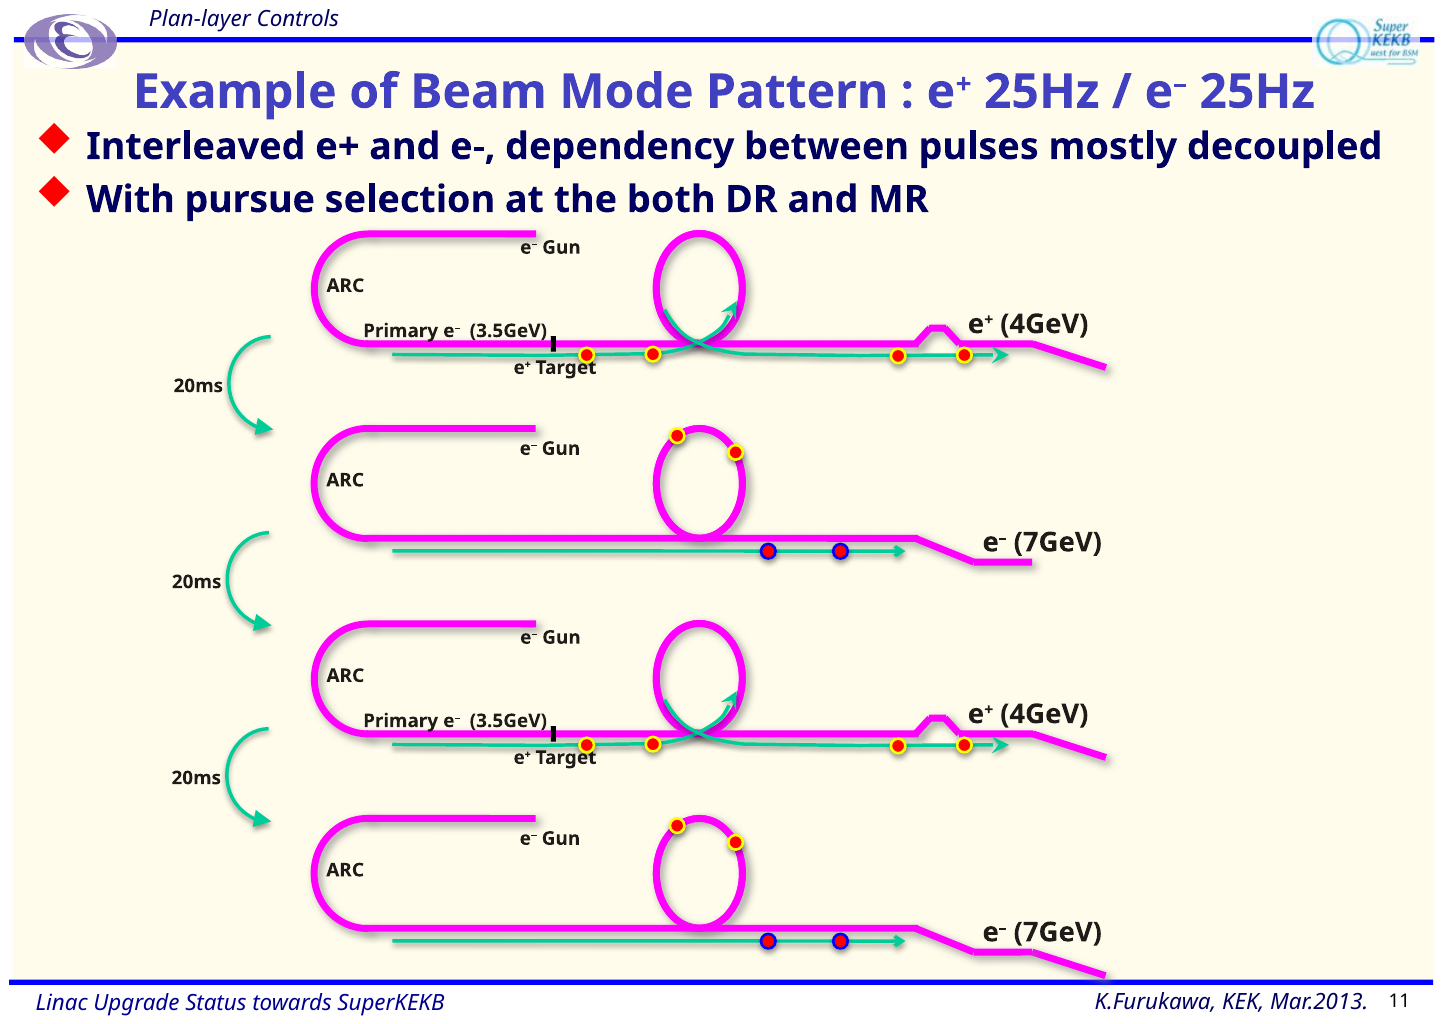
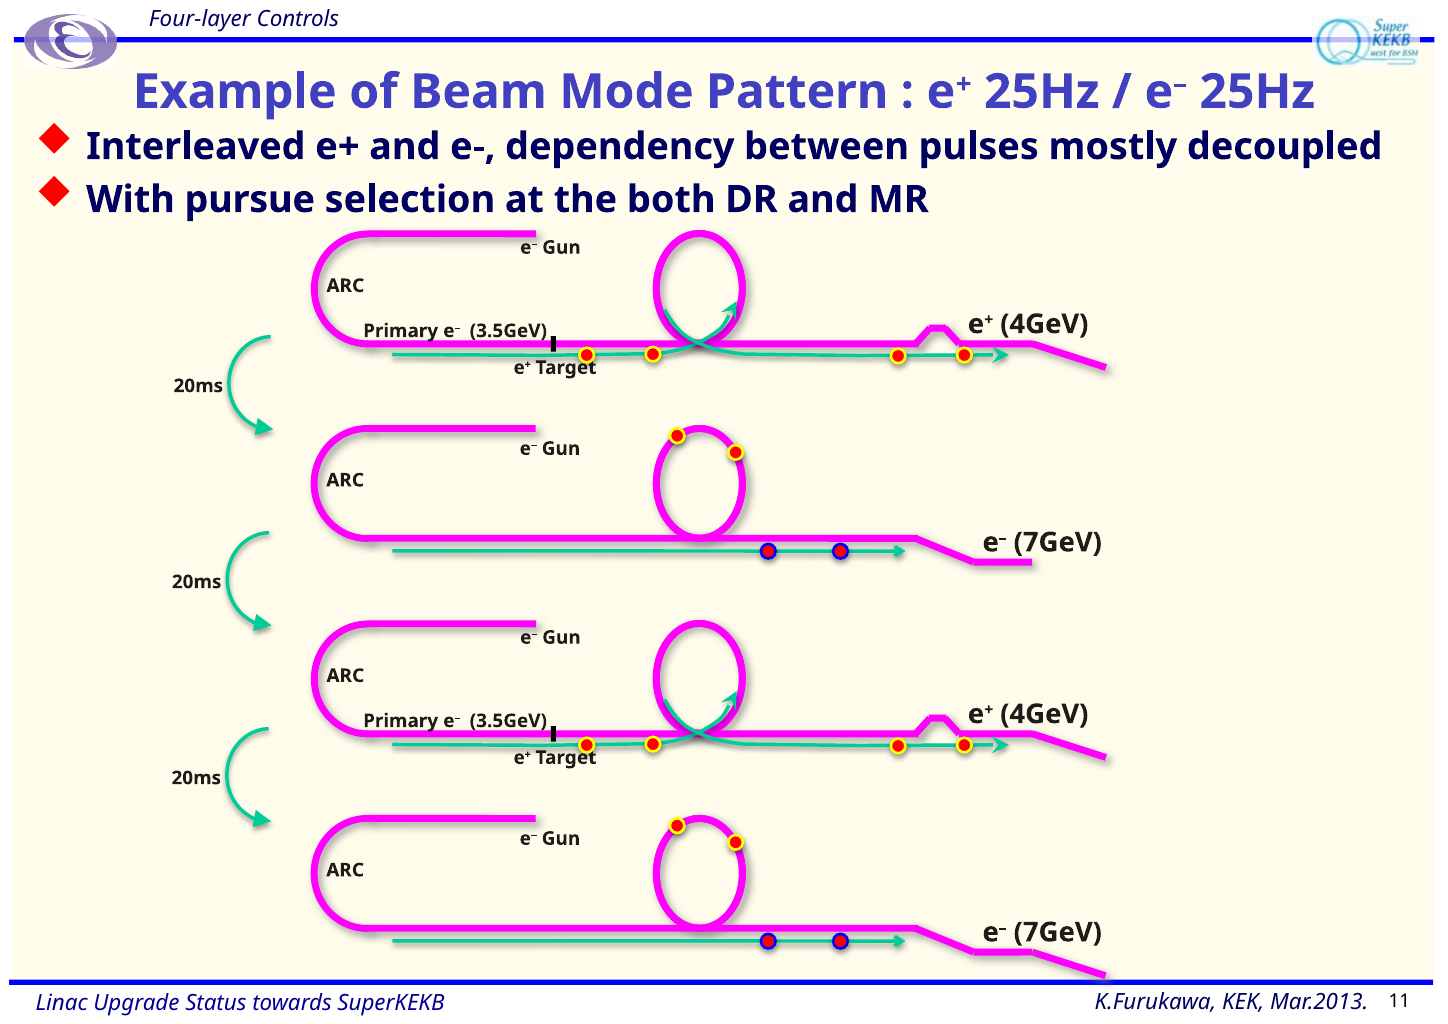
Plan-layer: Plan-layer -> Four-layer
